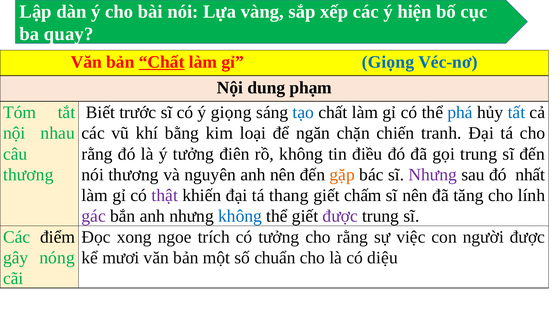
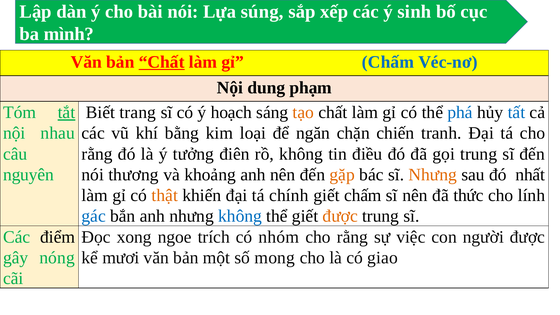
vàng: vàng -> súng
hiện: hiện -> sinh
quay: quay -> mình
gỉ Giọng: Giọng -> Chấm
tắt underline: none -> present
trước: trước -> trang
ý giọng: giọng -> hoạch
tạo colour: blue -> orange
thương at (28, 175): thương -> nguyên
nguyên: nguyên -> khoảng
Nhưng at (433, 175) colour: purple -> orange
thật colour: purple -> orange
thang: thang -> chính
tăng: tăng -> thức
gác colour: purple -> blue
được at (340, 216) colour: purple -> orange
có tưởng: tưởng -> nhóm
chuẩn: chuẩn -> mong
diệu: diệu -> giao
